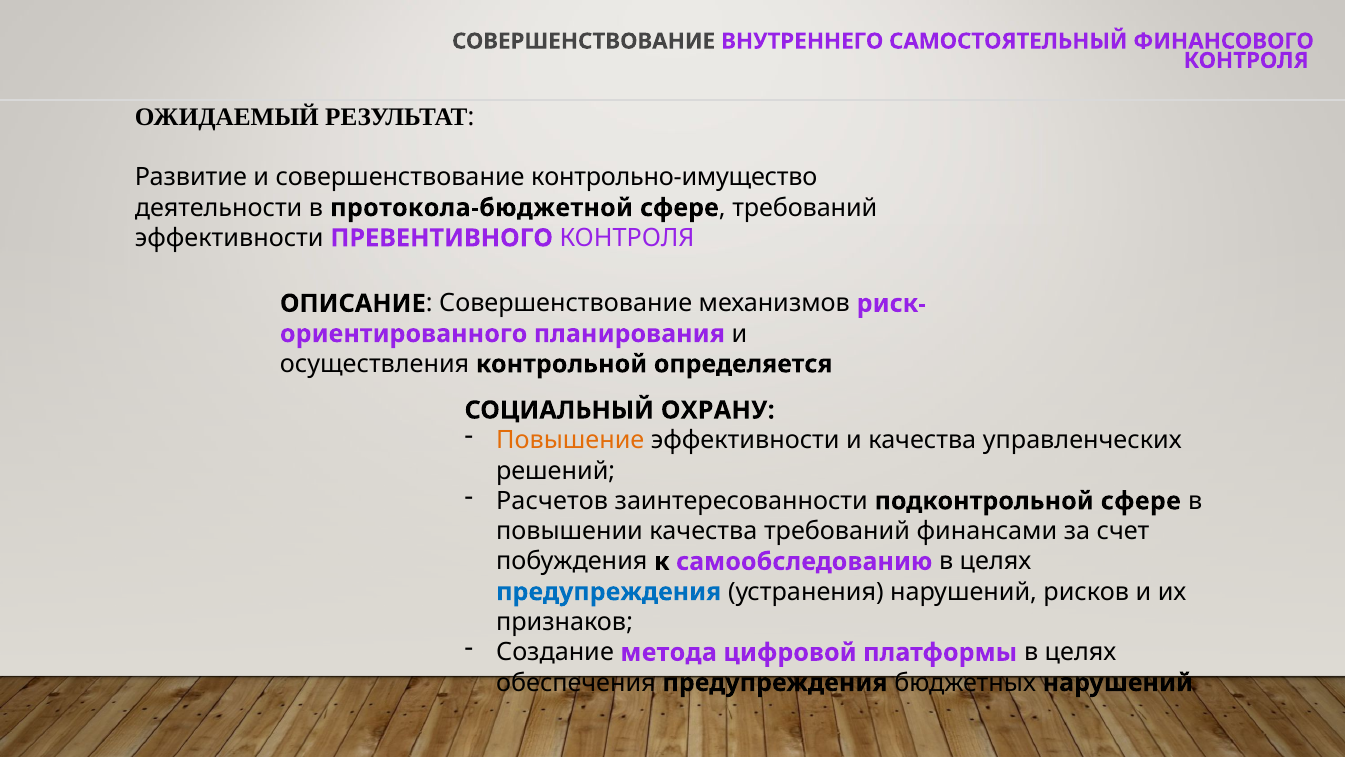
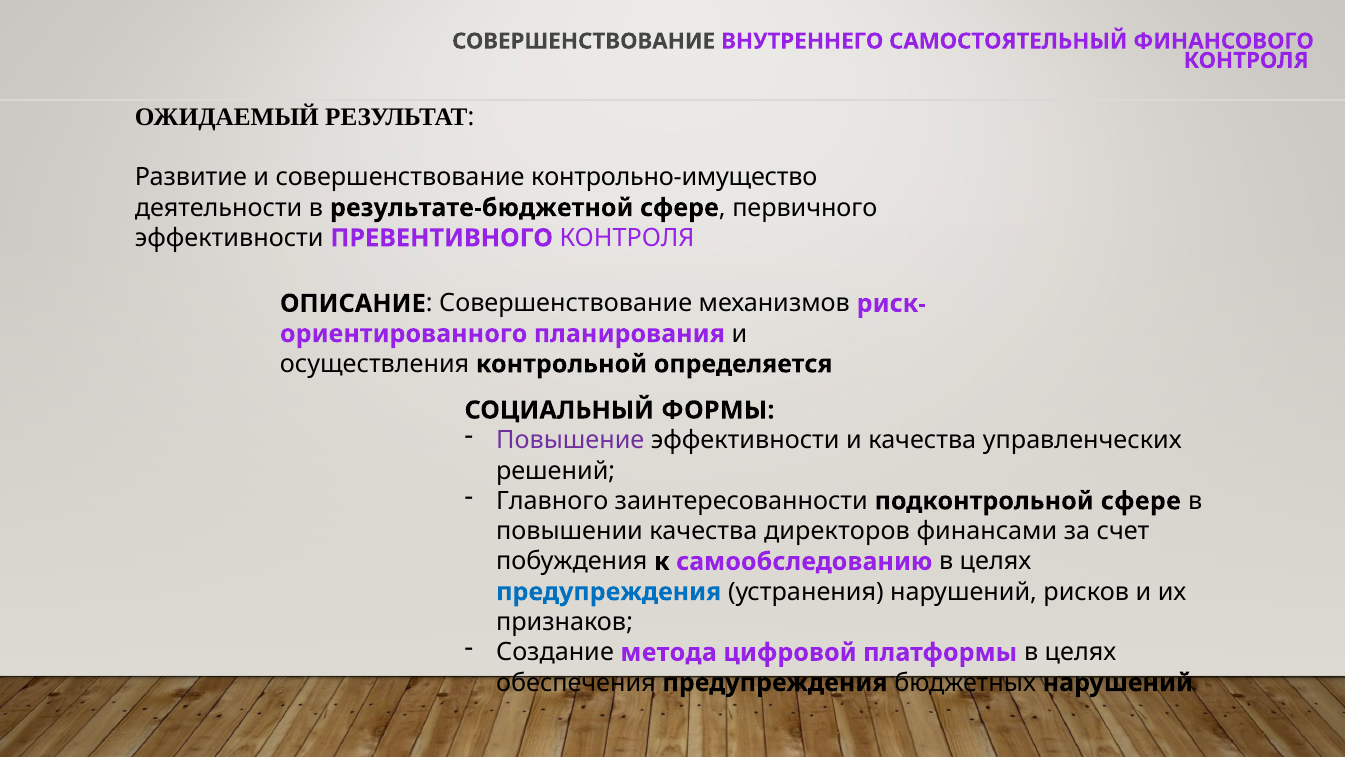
протокола-бюджетной: протокола-бюджетной -> результате-бюджетной
требований at (805, 208): требований -> первичного
ОХРАНУ: ОХРАНУ -> ФОРМЫ
Повышение colour: orange -> purple
Расчетов: Расчетов -> Главного
качества требований: требований -> директоров
